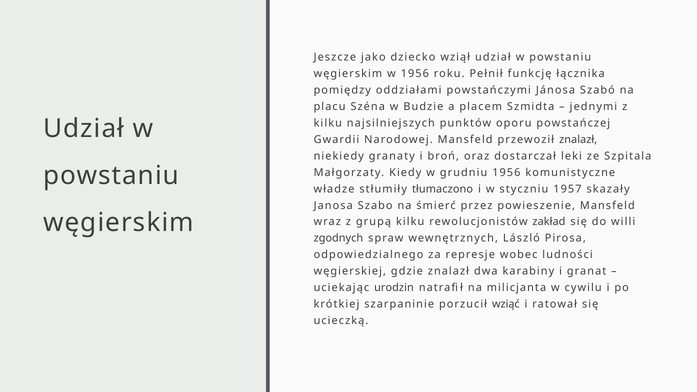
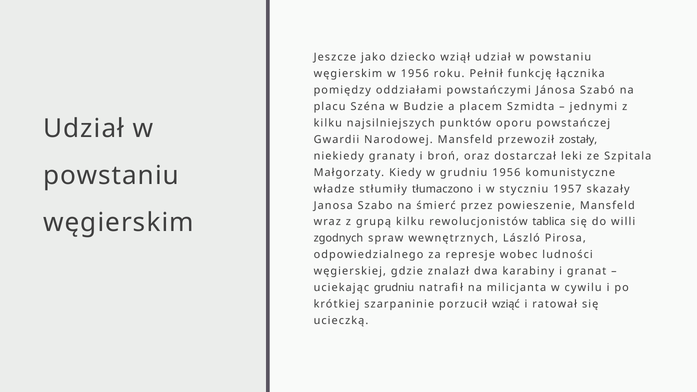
przewoził znalazł: znalazł -> zostały
zakład: zakład -> tablica
uciekając urodzin: urodzin -> grudniu
